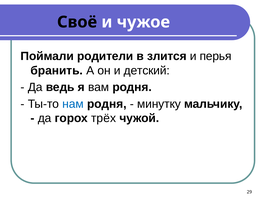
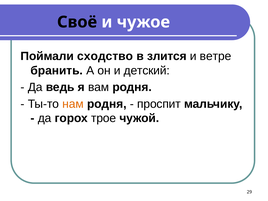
родители: родители -> сходство
перья: перья -> ветре
нам colour: blue -> orange
минутку: минутку -> проспит
трёх: трёх -> трое
